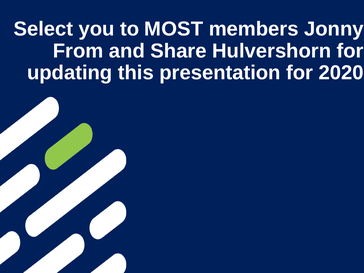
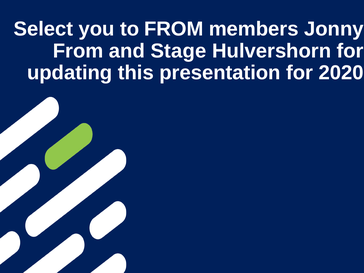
to MOST: MOST -> FROM
Share: Share -> Stage
